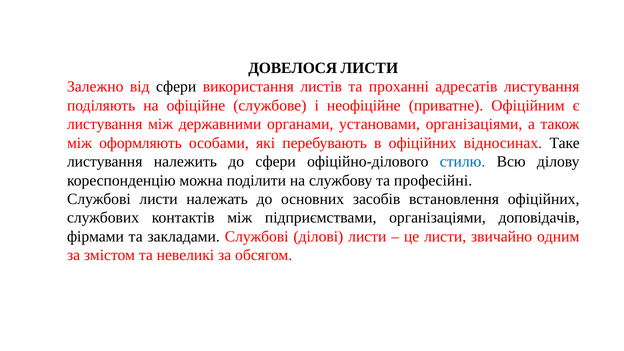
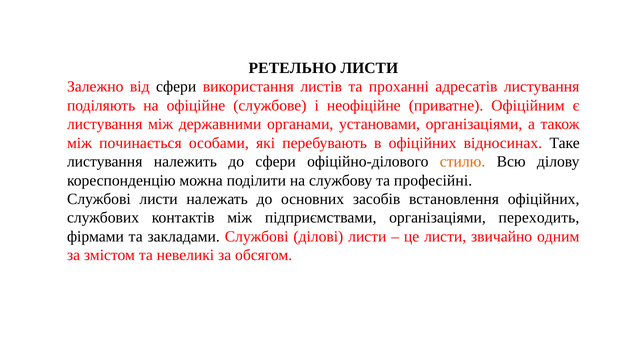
ДОВЕЛОСЯ: ДОВЕЛОСЯ -> РЕТЕЛЬНО
оформляють: оформляють -> починається
стилю colour: blue -> orange
доповідачів: доповідачів -> переходить
